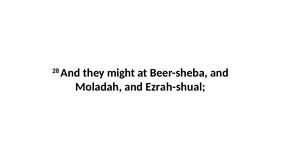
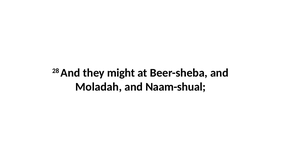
Ezrah-shual: Ezrah-shual -> Naam-shual
